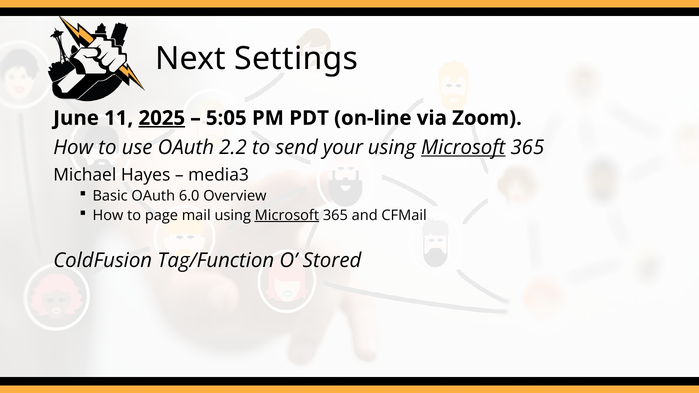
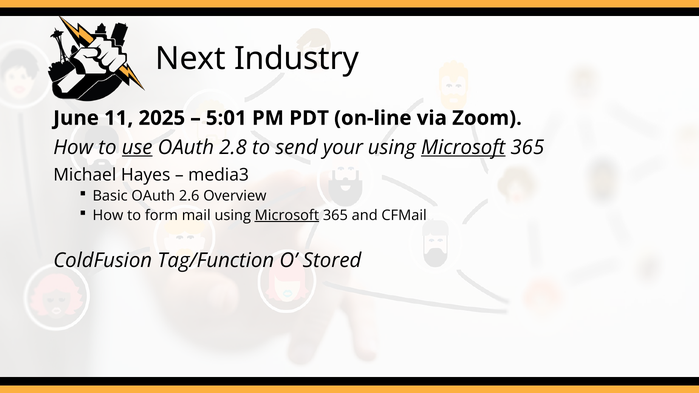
Settings: Settings -> Industry
2025 underline: present -> none
5:05: 5:05 -> 5:01
use underline: none -> present
2.2: 2.2 -> 2.8
6.0: 6.0 -> 2.6
page: page -> form
